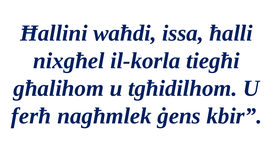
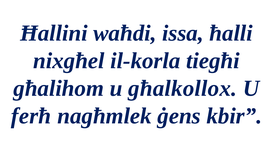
tgħidilhom: tgħidilhom -> għalkollox
